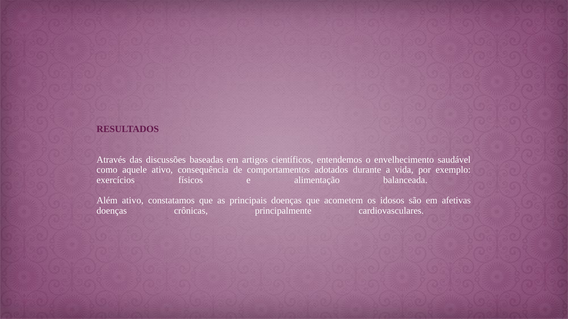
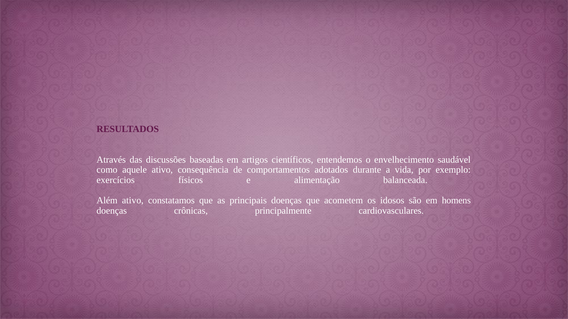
afetivas: afetivas -> homens
